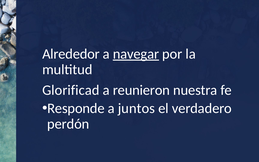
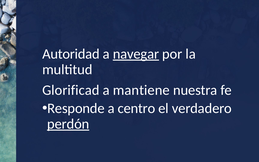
Alrededor: Alrededor -> Autoridad
reunieron: reunieron -> mantiene
juntos: juntos -> centro
perdón underline: none -> present
